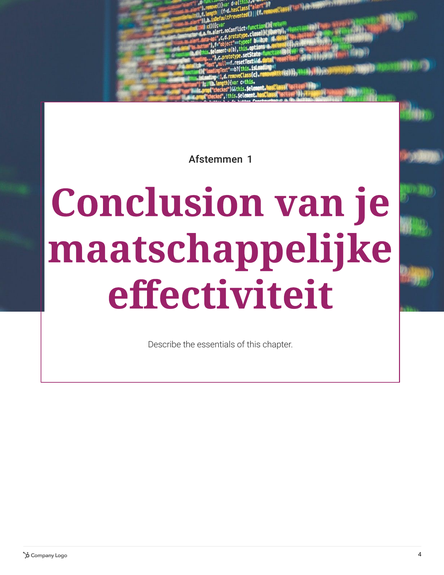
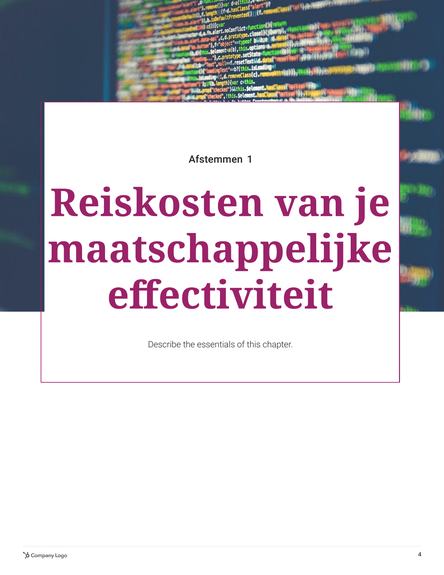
Conclusion: Conclusion -> Reiskosten
